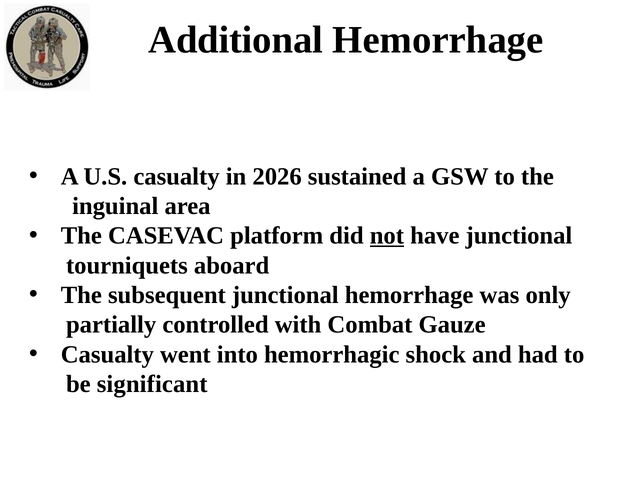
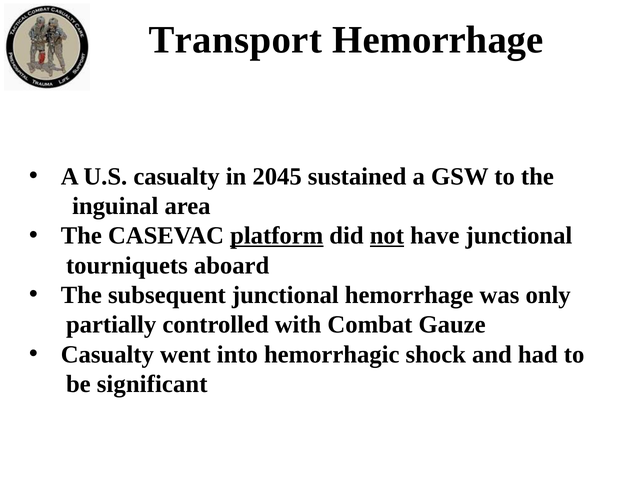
Additional: Additional -> Transport
2026: 2026 -> 2045
platform underline: none -> present
